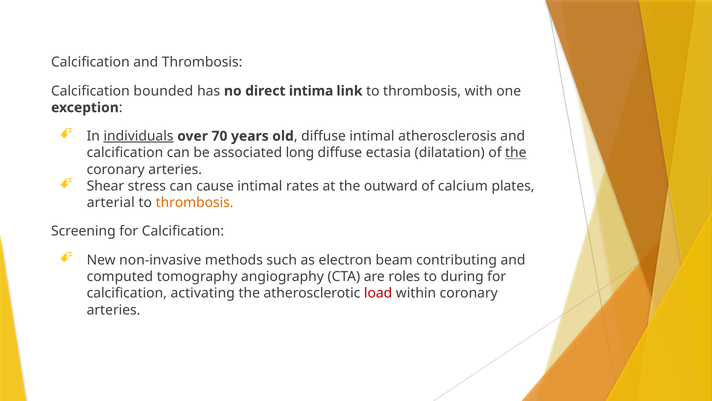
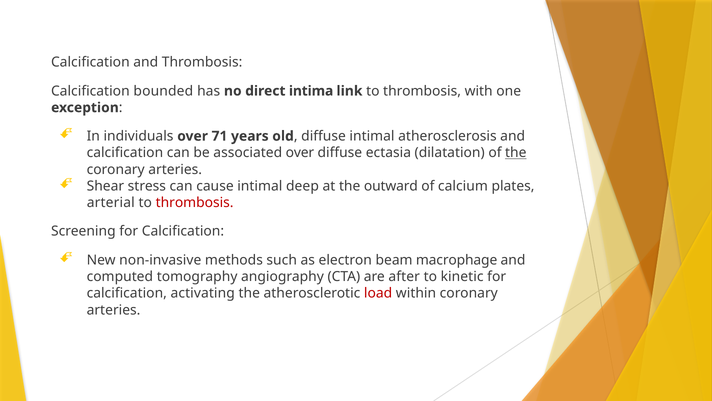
individuals underline: present -> none
70: 70 -> 71
associated long: long -> over
rates: rates -> deep
thrombosis at (195, 203) colour: orange -> red
contributing: contributing -> macrophage
roles: roles -> after
during: during -> kinetic
